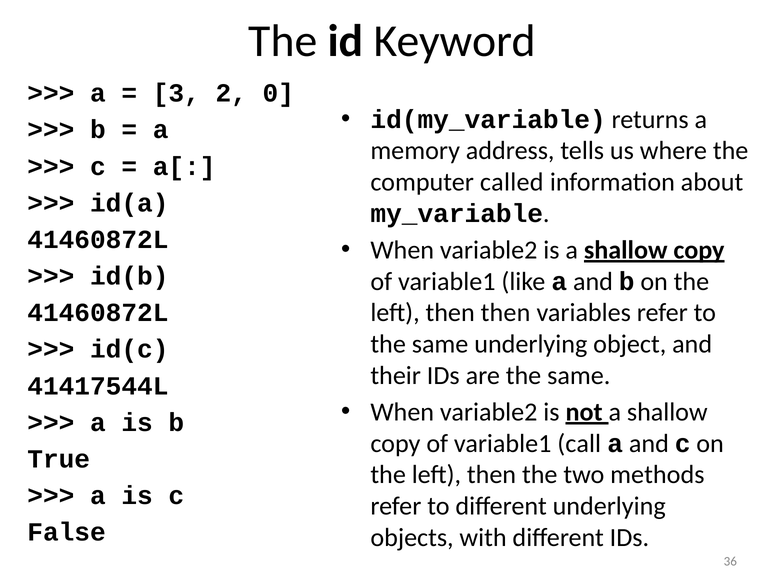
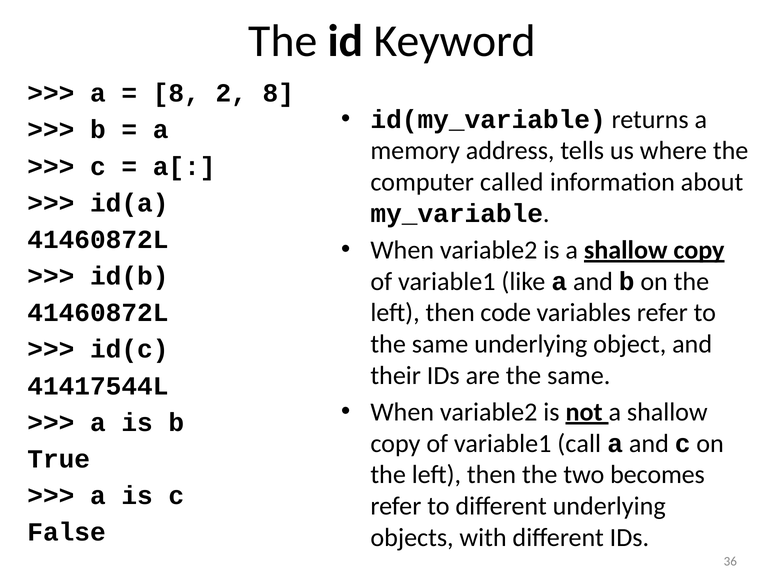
3 at (176, 93): 3 -> 8
2 0: 0 -> 8
then then: then -> code
methods: methods -> becomes
